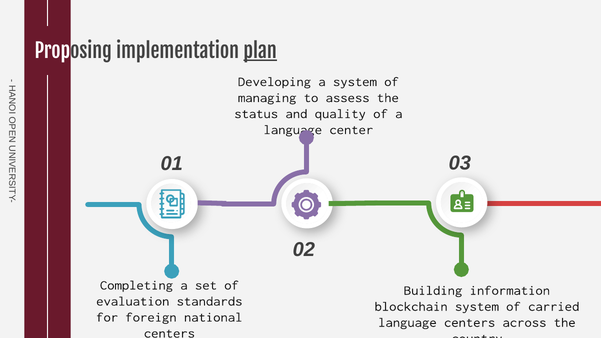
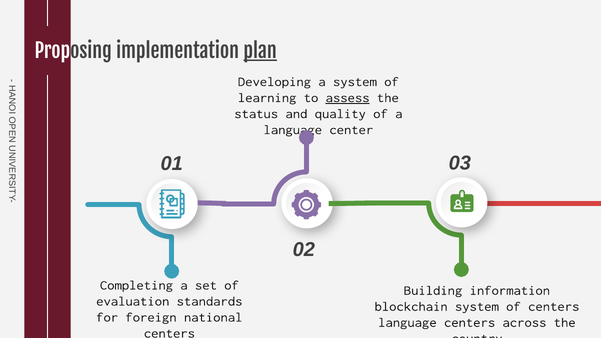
managing: managing -> learning
assess underline: none -> present
of carried: carried -> centers
